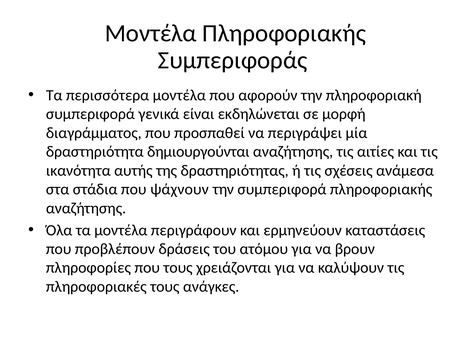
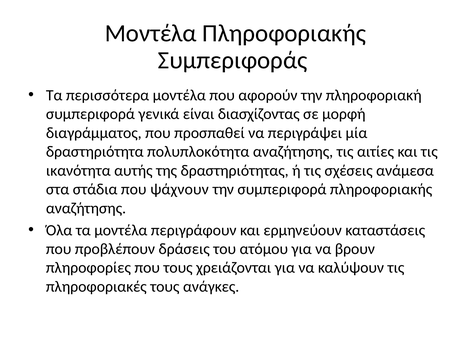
εκδηλώνεται: εκδηλώνεται -> διασχίζοντας
δημιουργούνται: δημιουργούνται -> πολυπλοκότητα
